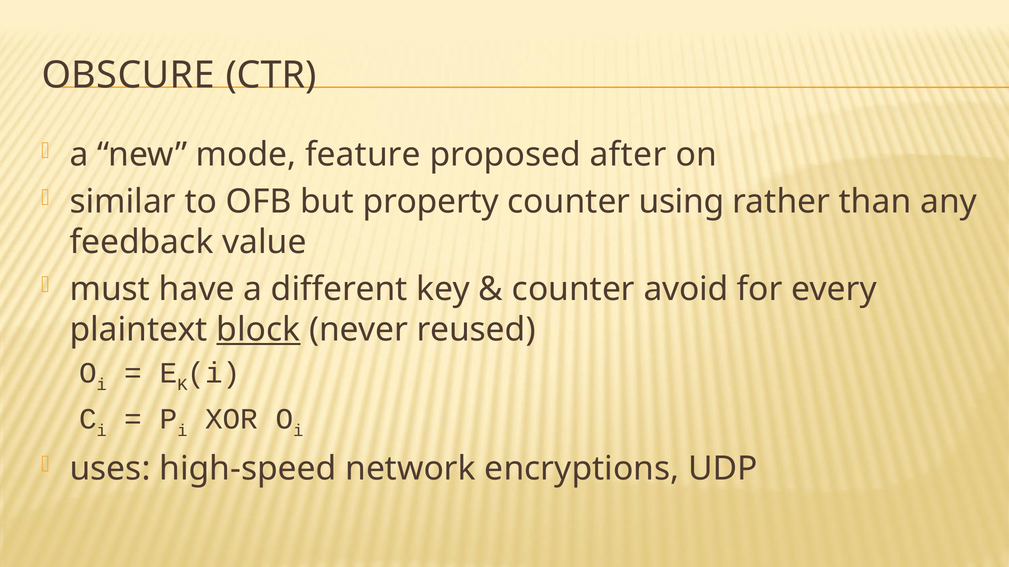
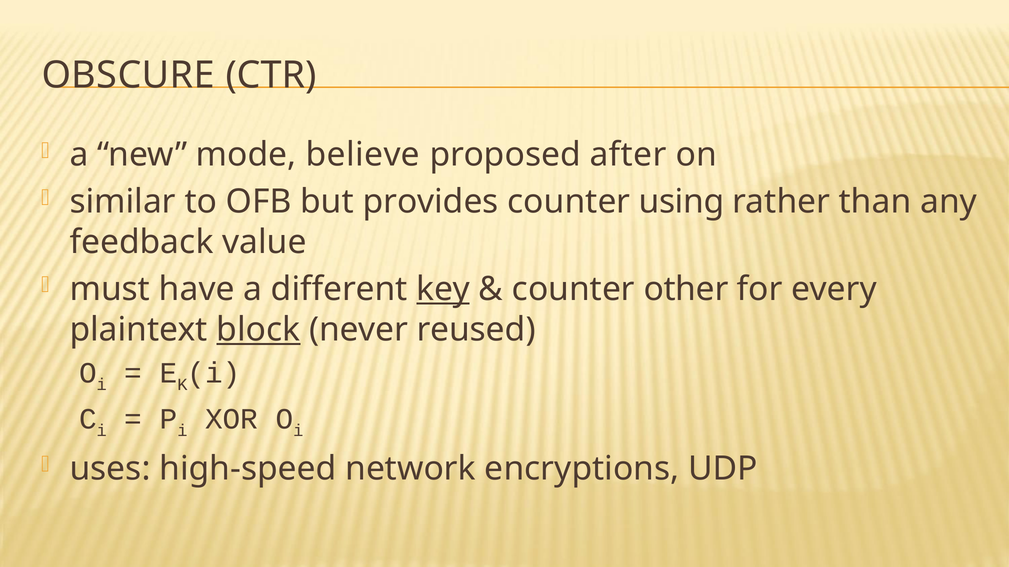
feature: feature -> believe
property: property -> provides
key underline: none -> present
avoid: avoid -> other
